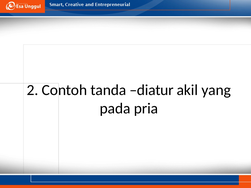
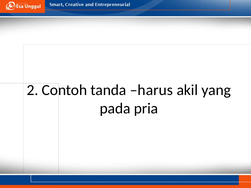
diatur: diatur -> harus
